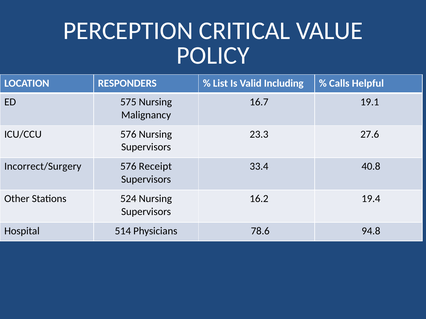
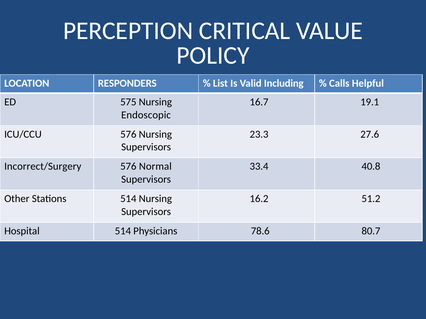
Malignancy: Malignancy -> Endoscopic
Receipt: Receipt -> Normal
Stations 524: 524 -> 514
19.4: 19.4 -> 51.2
94.8: 94.8 -> 80.7
